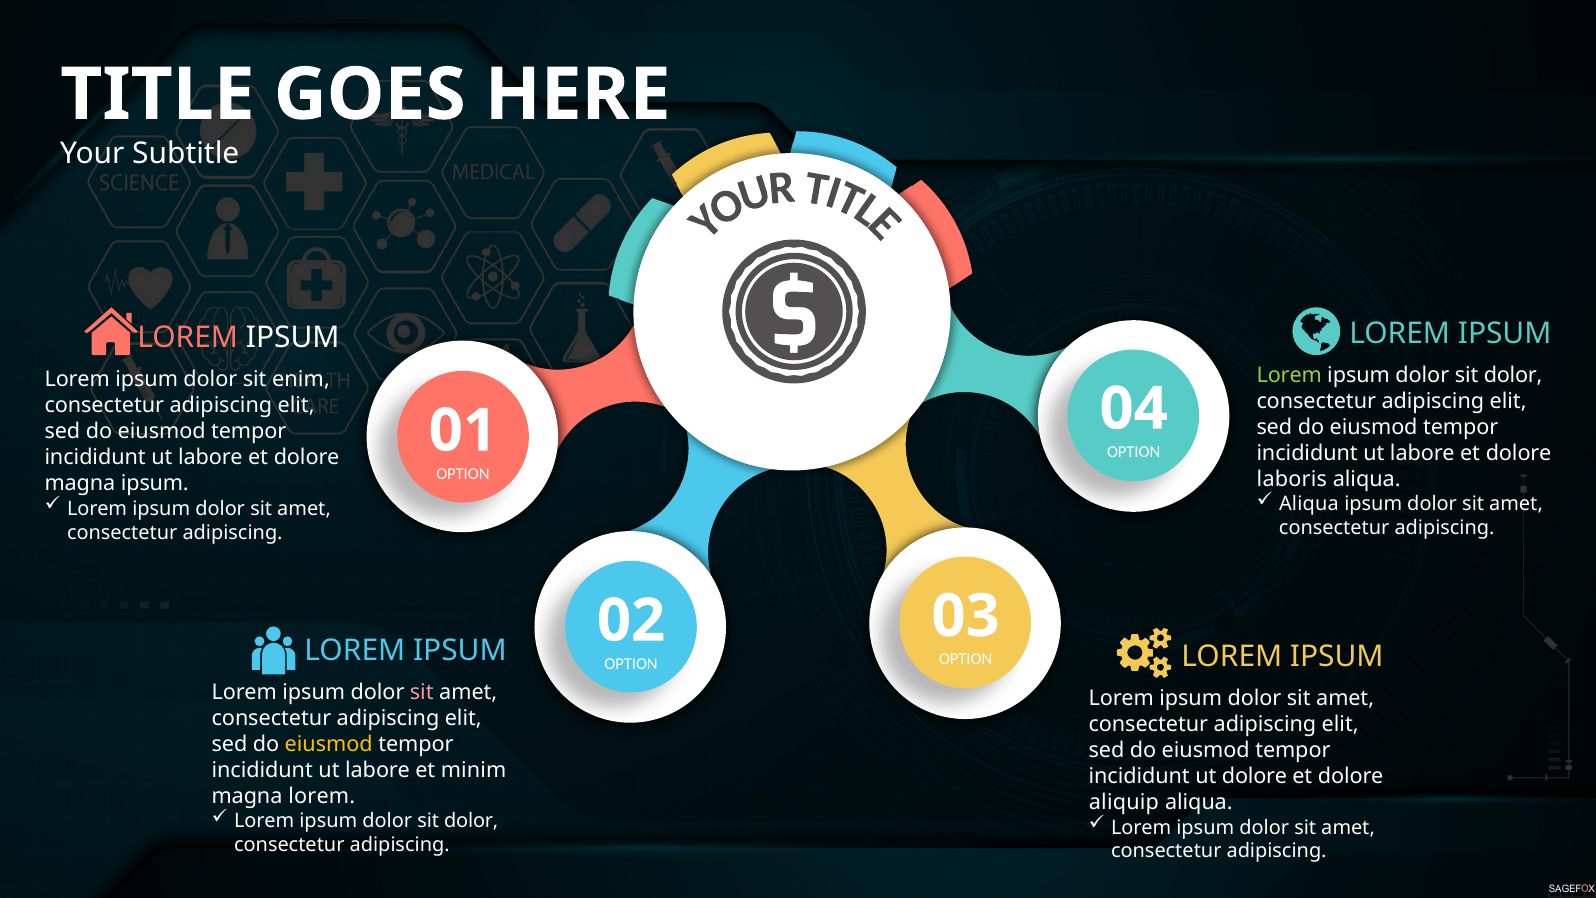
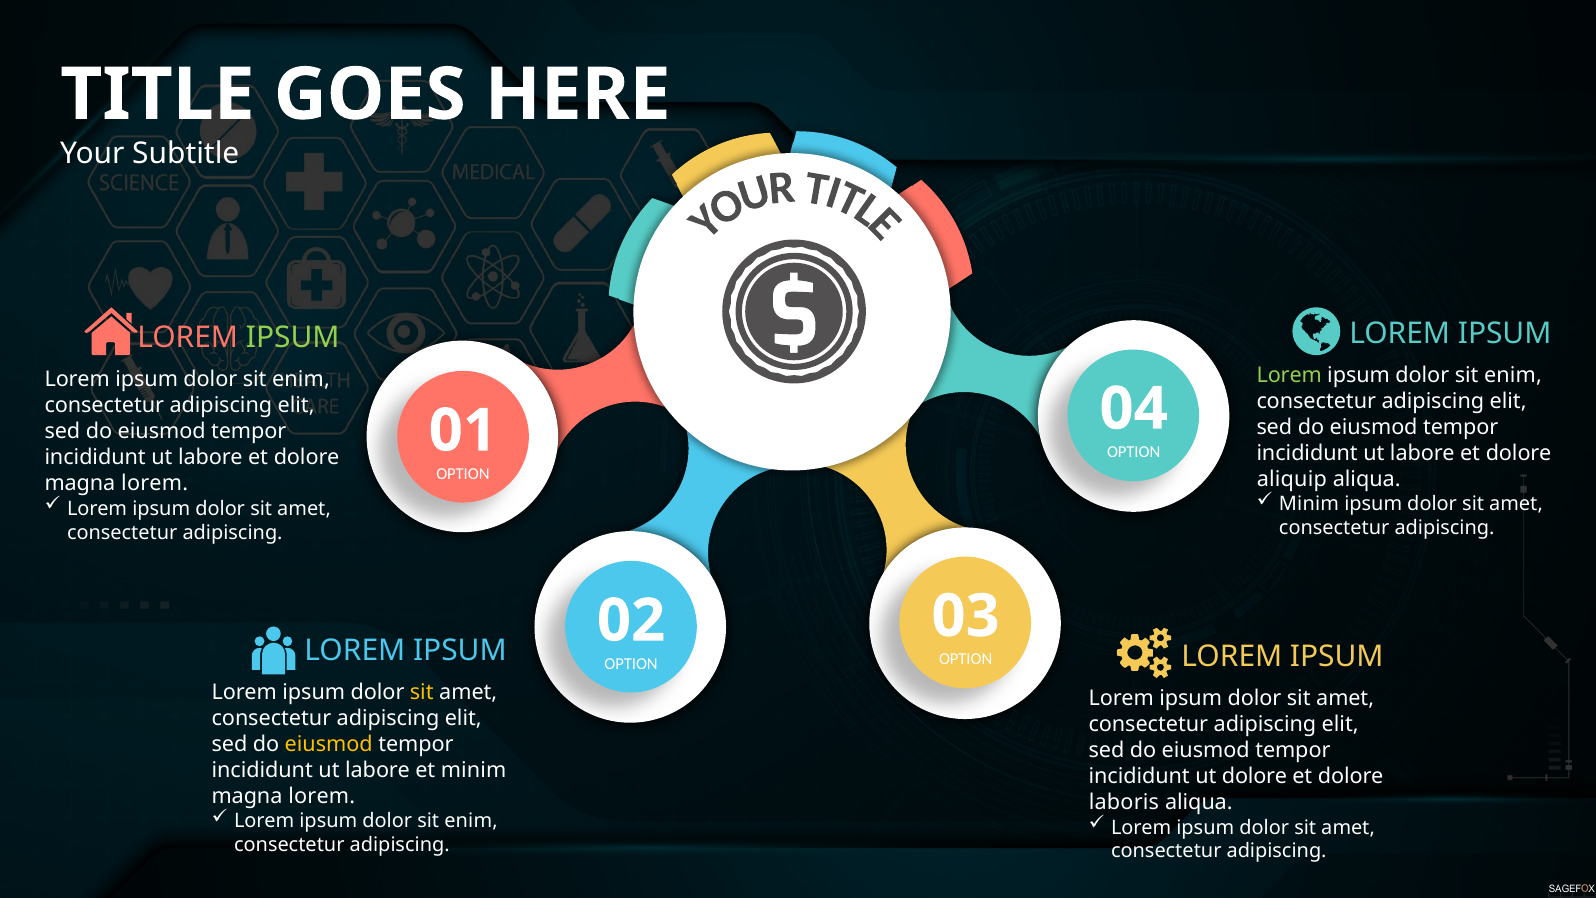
IPSUM at (293, 338) colour: white -> light green
dolor at (1513, 375): dolor -> enim
laboris: laboris -> aliquip
ipsum at (155, 484): ipsum -> lorem
Aliqua at (1309, 504): Aliqua -> Minim
sit at (422, 692) colour: pink -> yellow
aliquip: aliquip -> laboris
dolor at (471, 821): dolor -> enim
